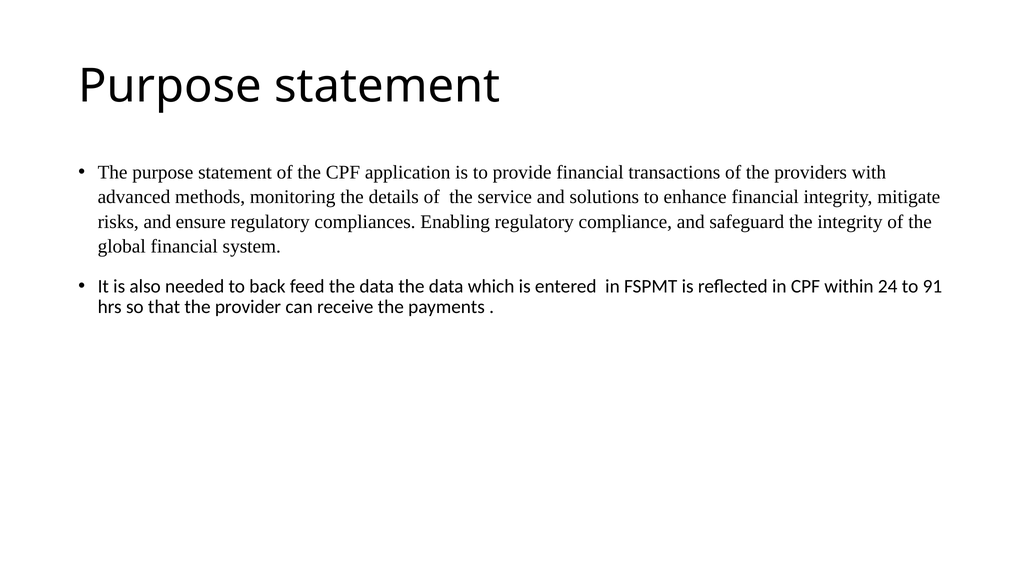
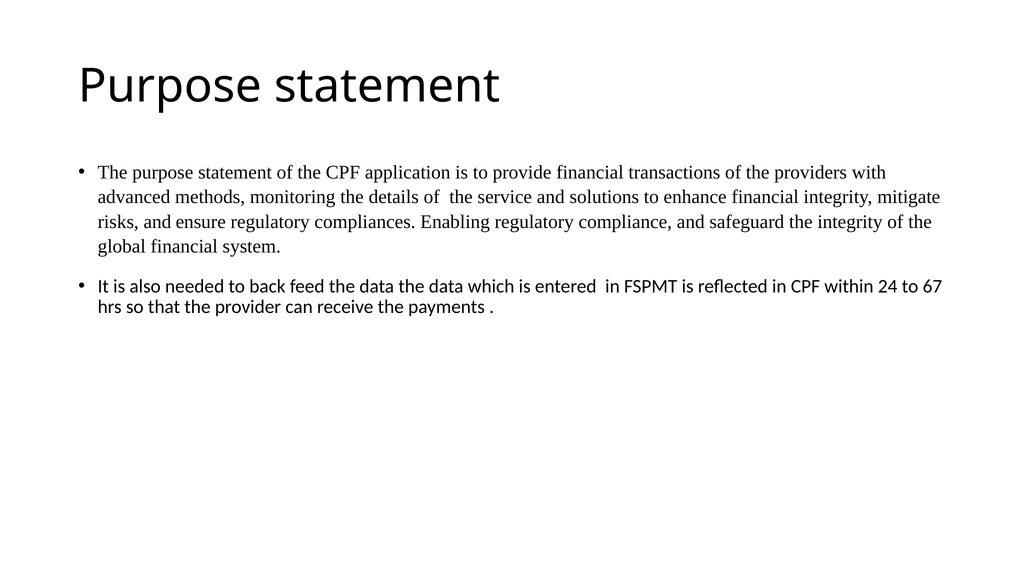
91: 91 -> 67
